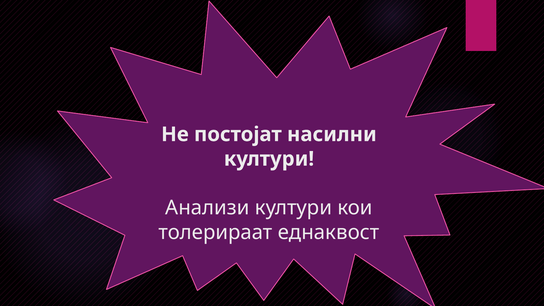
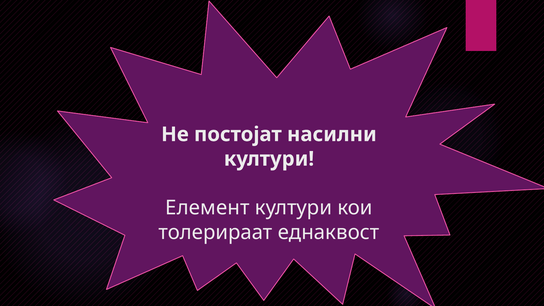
Анализи: Анализи -> Елемент
